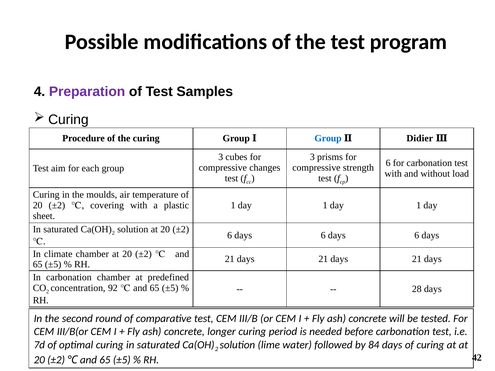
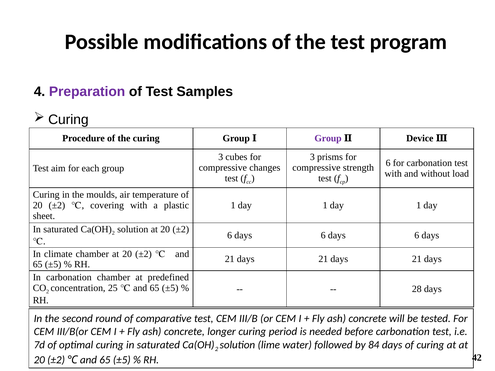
Group at (328, 139) colour: blue -> purple
Didier: Didier -> Device
92: 92 -> 25
